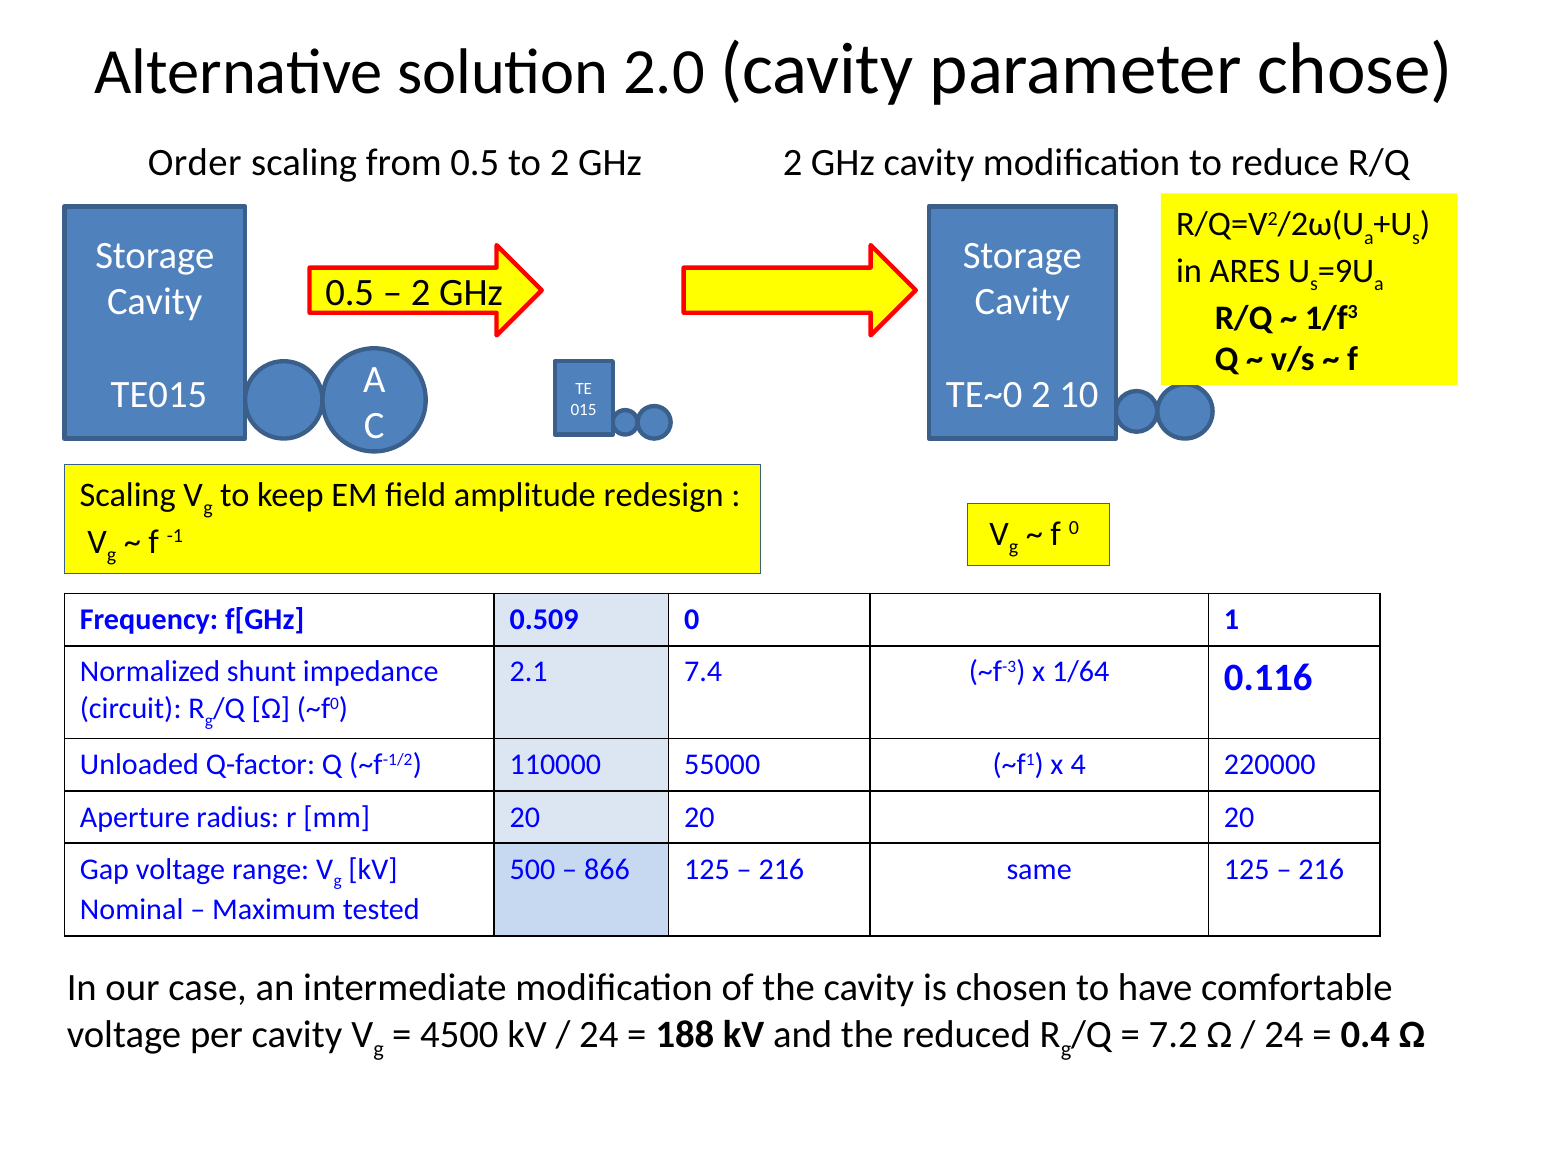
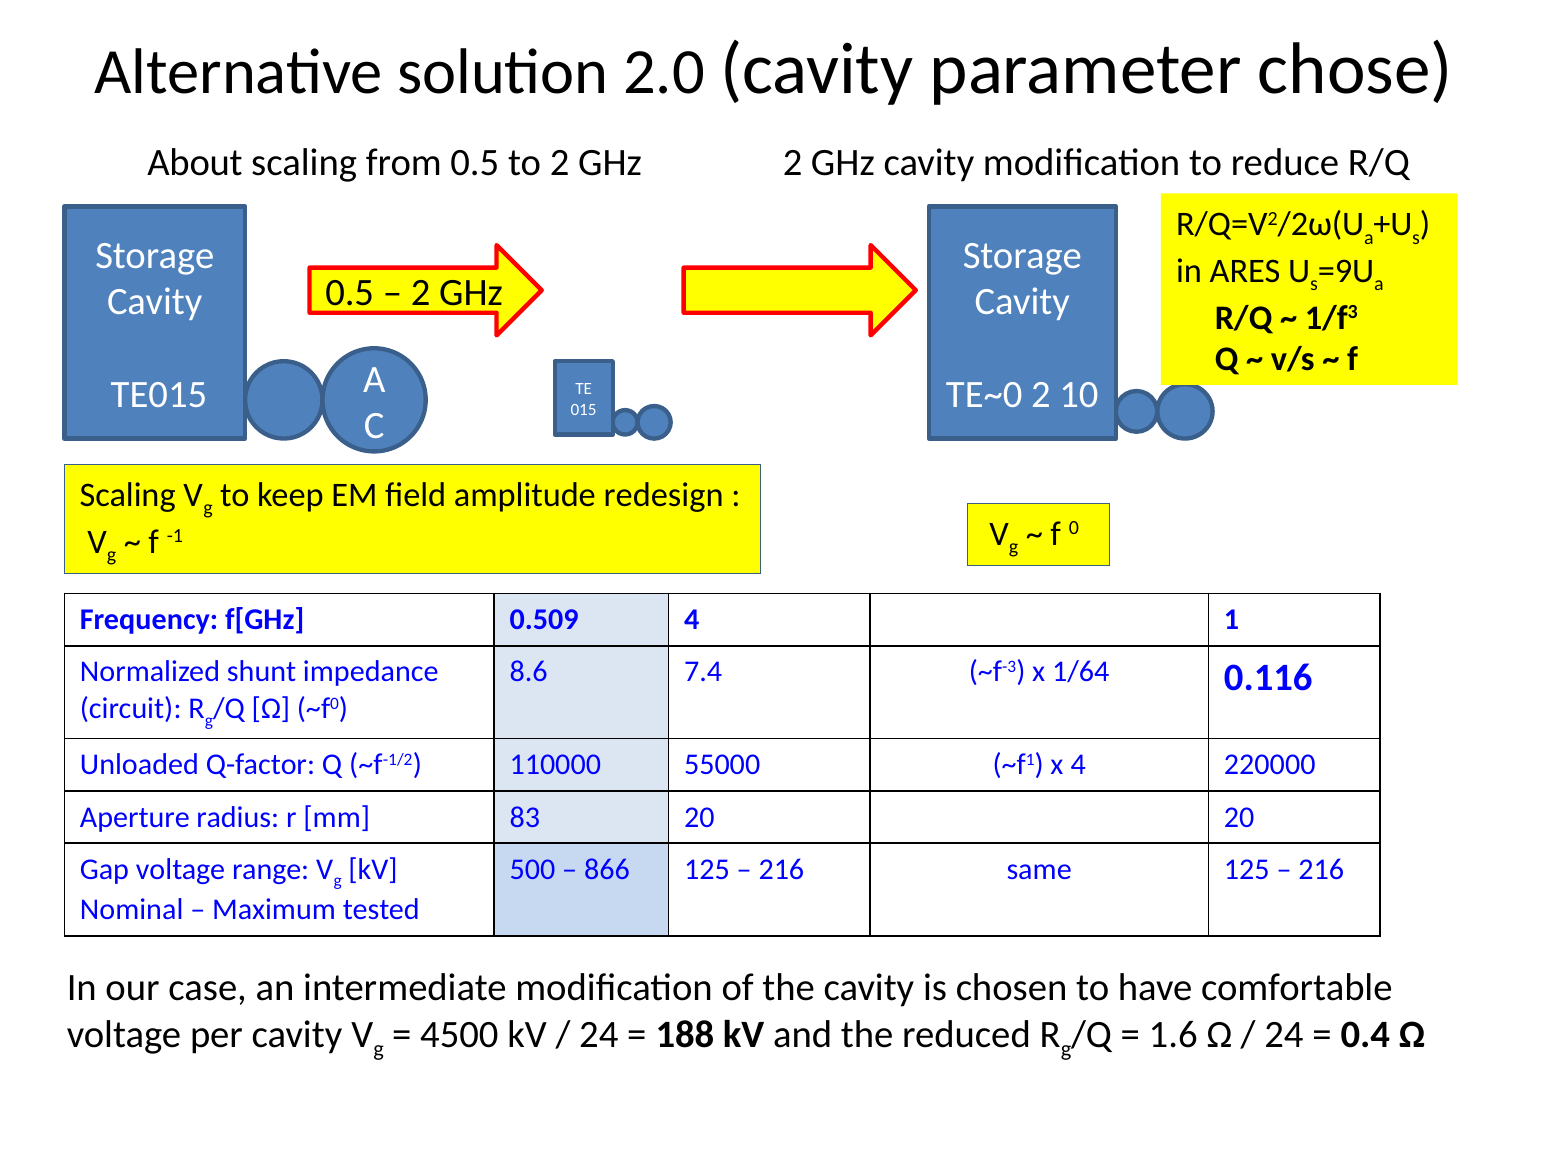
Order: Order -> About
0.509 0: 0 -> 4
2.1: 2.1 -> 8.6
mm 20: 20 -> 83
7.2: 7.2 -> 1.6
